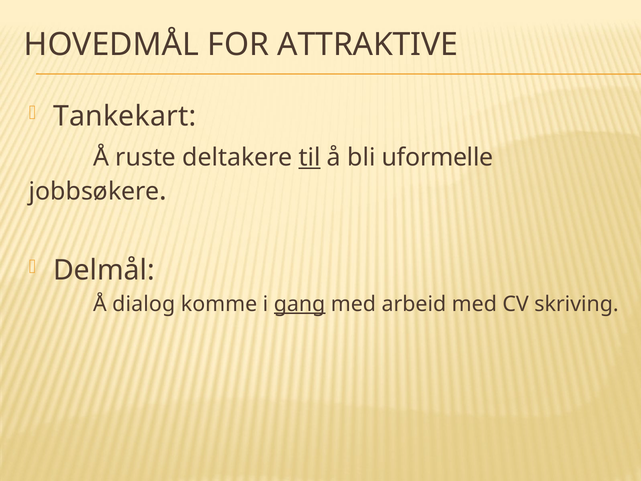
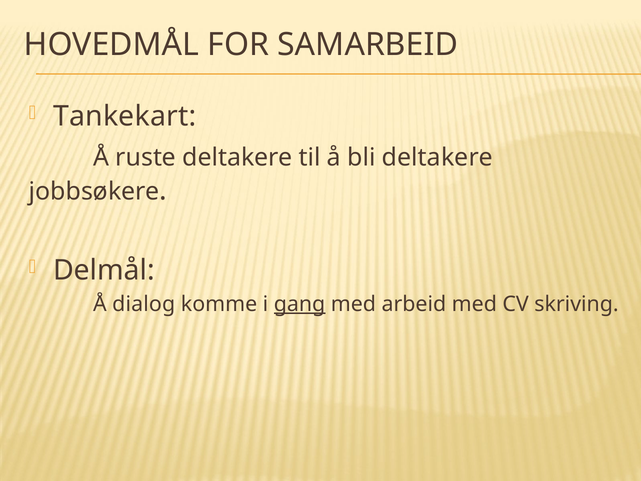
ATTRAKTIVE: ATTRAKTIVE -> SAMARBEID
til underline: present -> none
bli uformelle: uformelle -> deltakere
